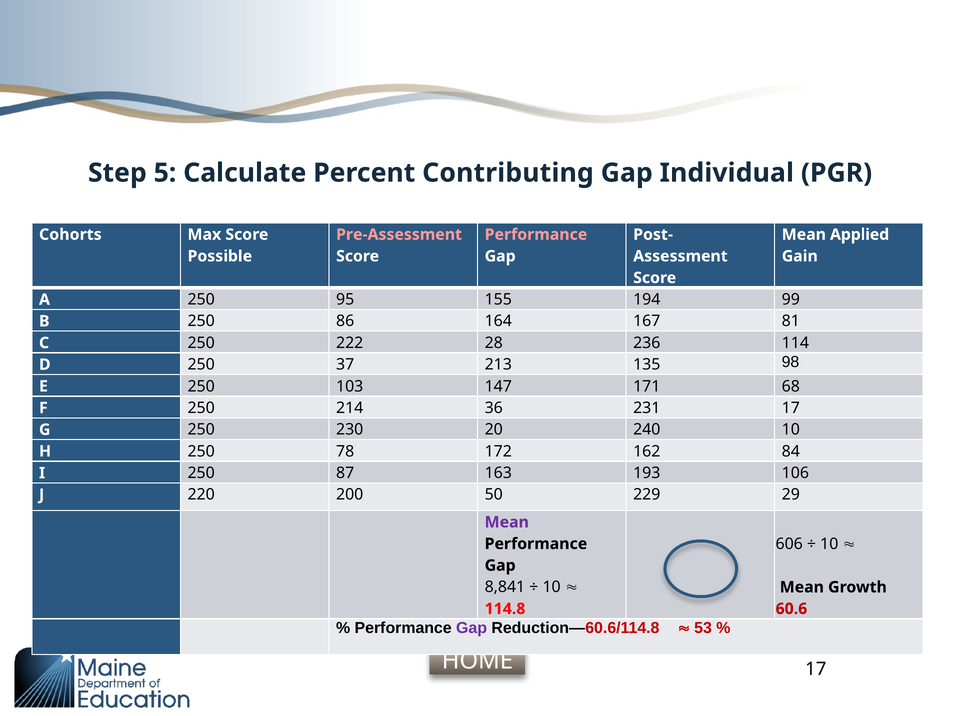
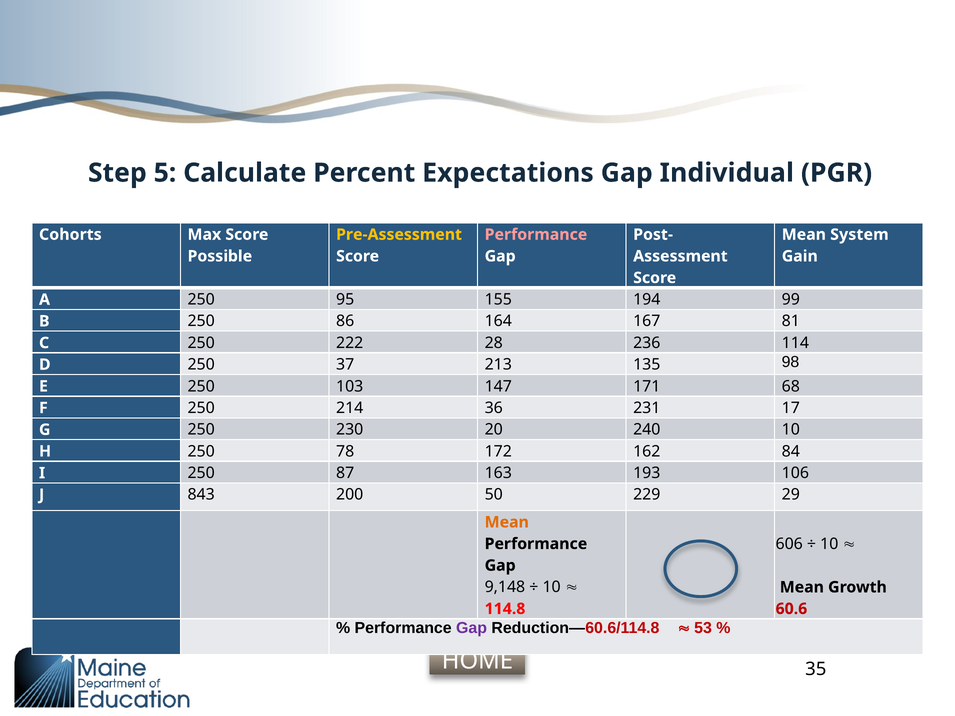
Contributing: Contributing -> Expectations
Pre-Assessment colour: pink -> yellow
Applied: Applied -> System
220: 220 -> 843
Mean at (507, 522) colour: purple -> orange
8,841: 8,841 -> 9,148
17 at (816, 669): 17 -> 35
